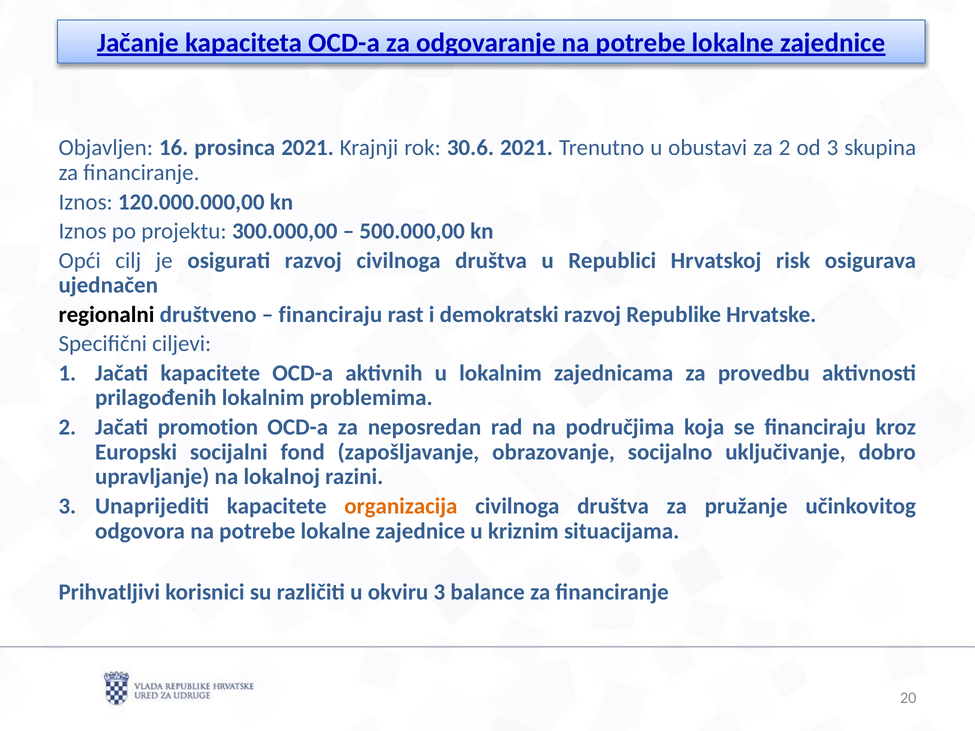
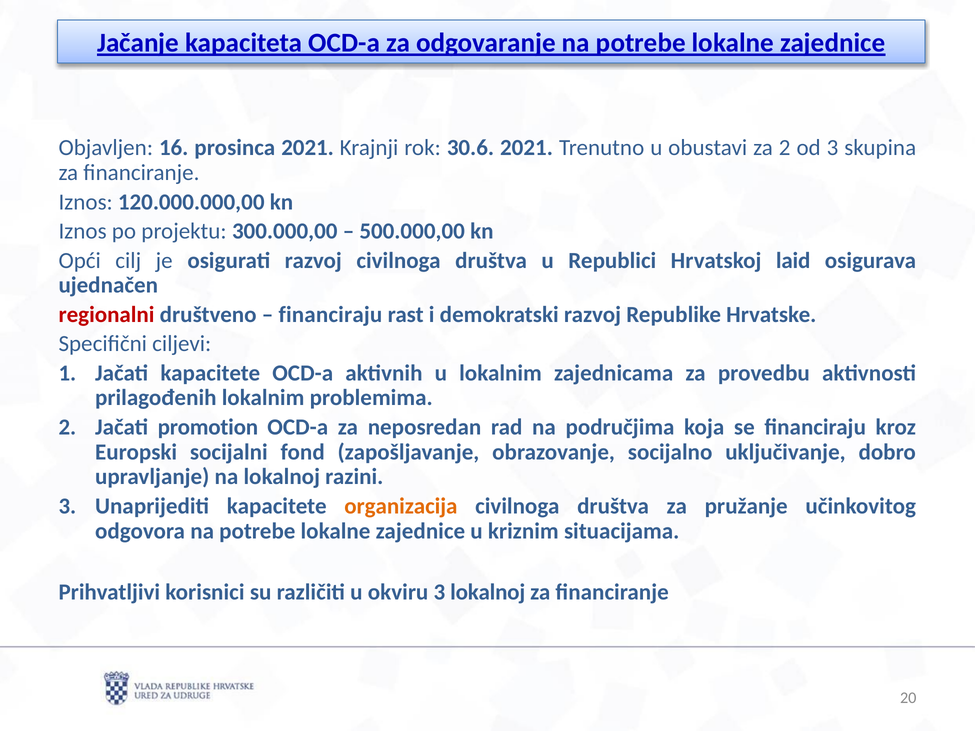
risk: risk -> laid
regionalni colour: black -> red
3 balance: balance -> lokalnoj
